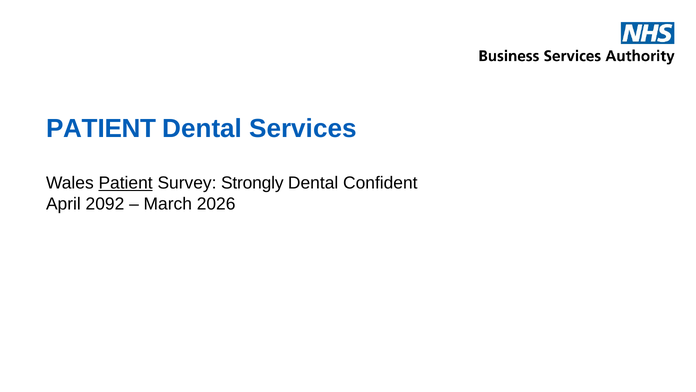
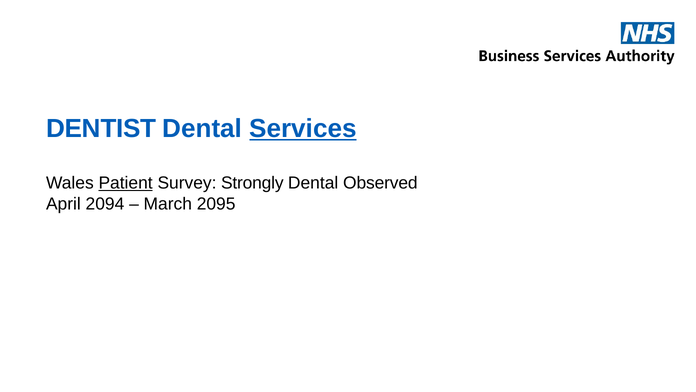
PATIENT at (101, 128): PATIENT -> DENTIST
Services underline: none -> present
Confident: Confident -> Observed
2092: 2092 -> 2094
2026: 2026 -> 2095
